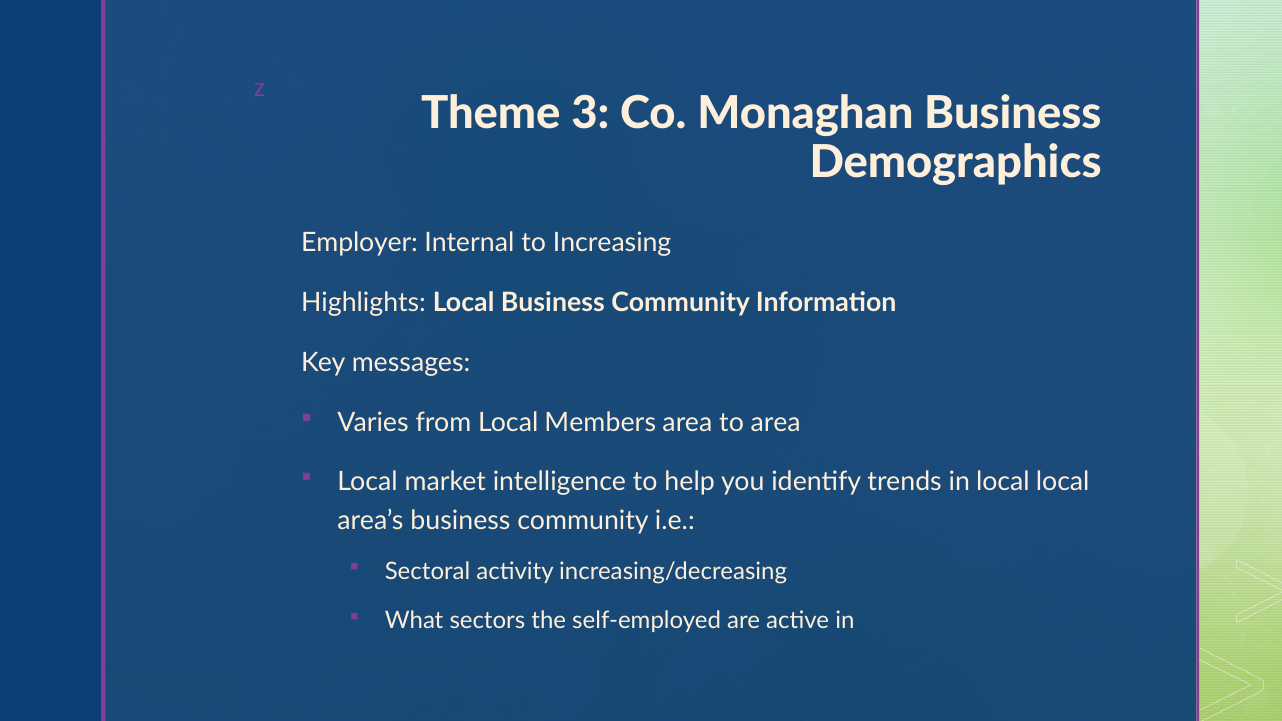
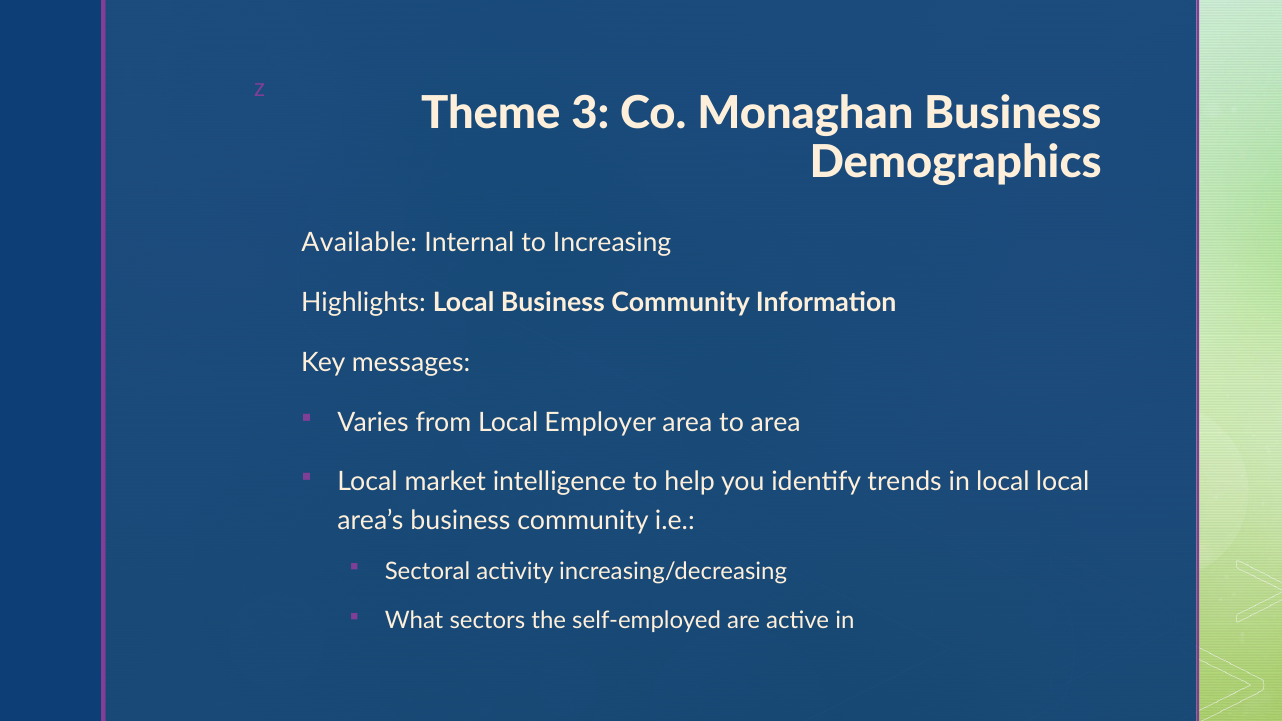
Employer: Employer -> Available
Members: Members -> Employer
